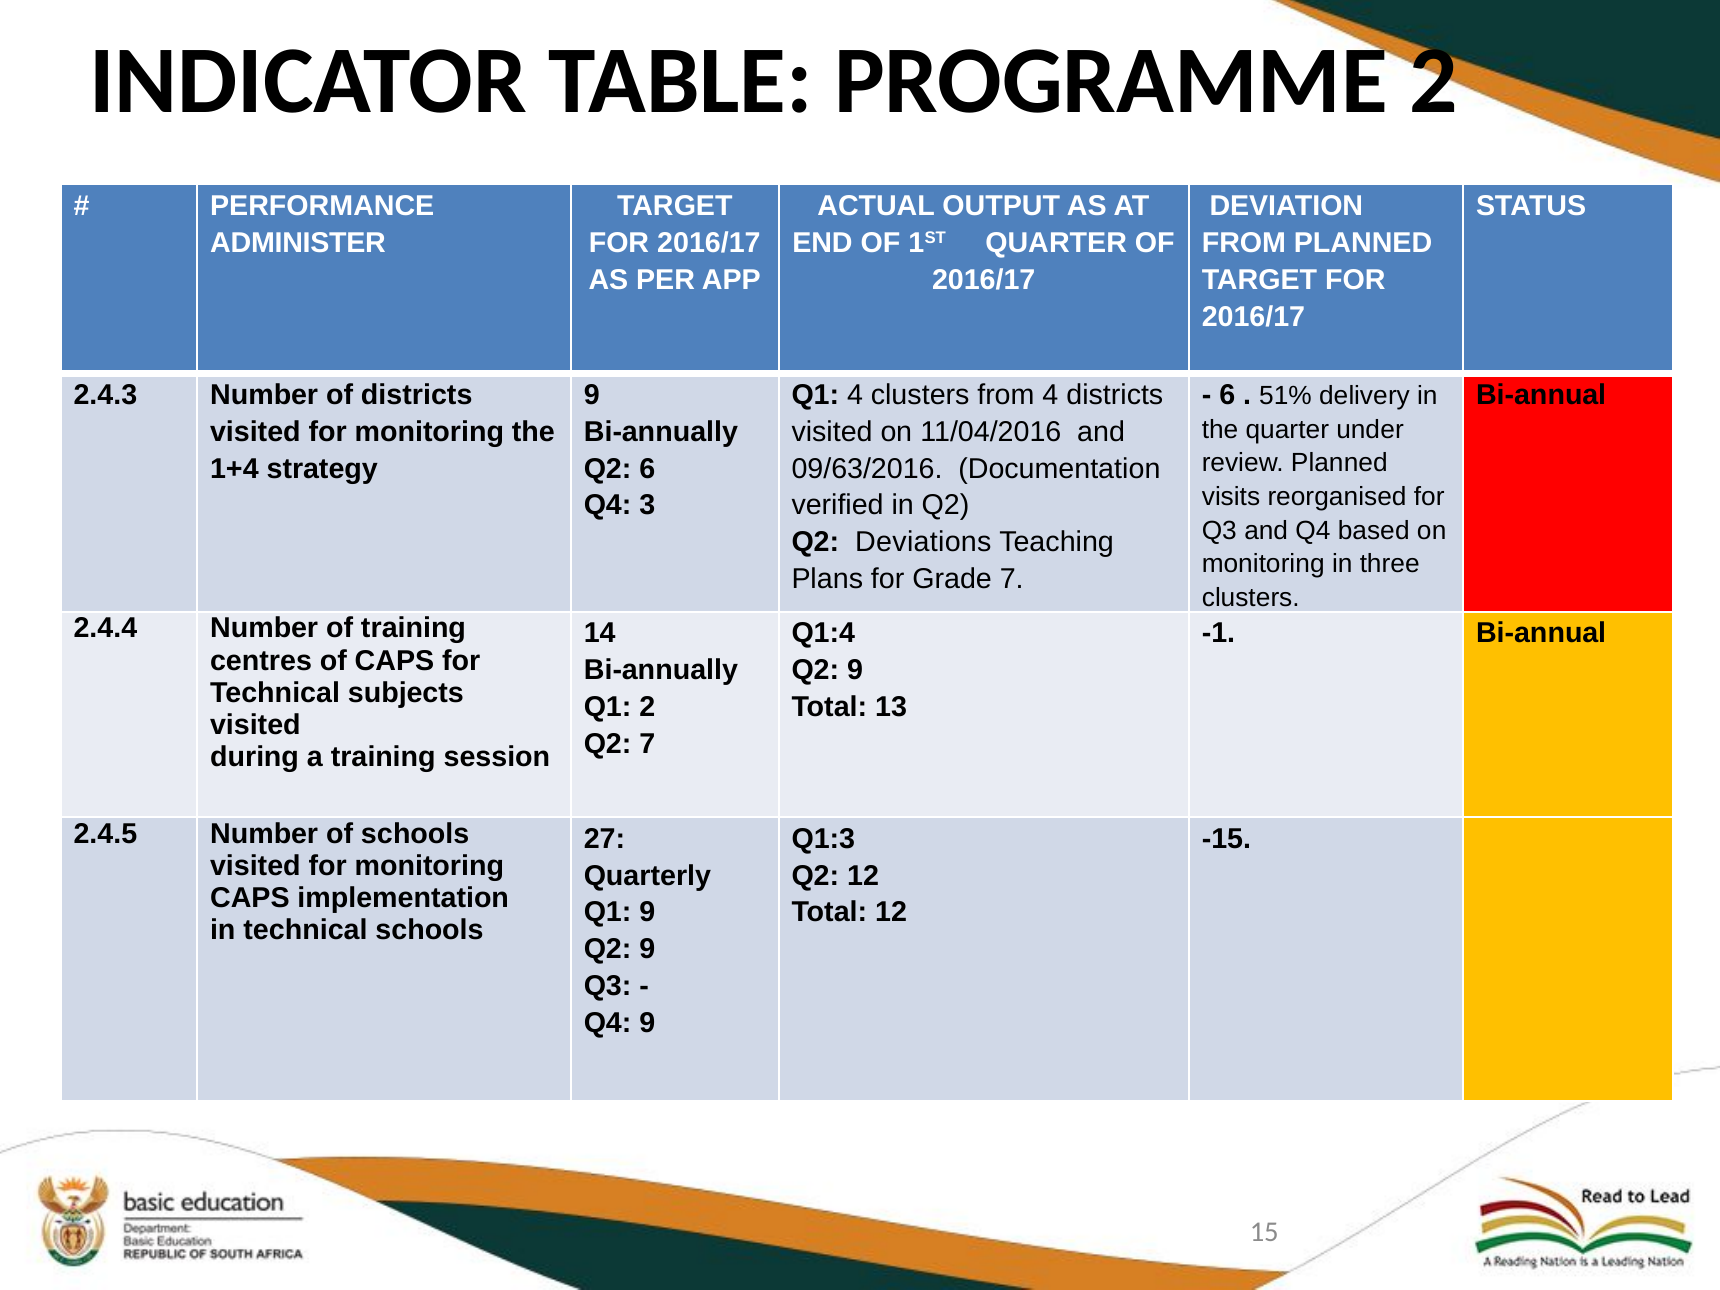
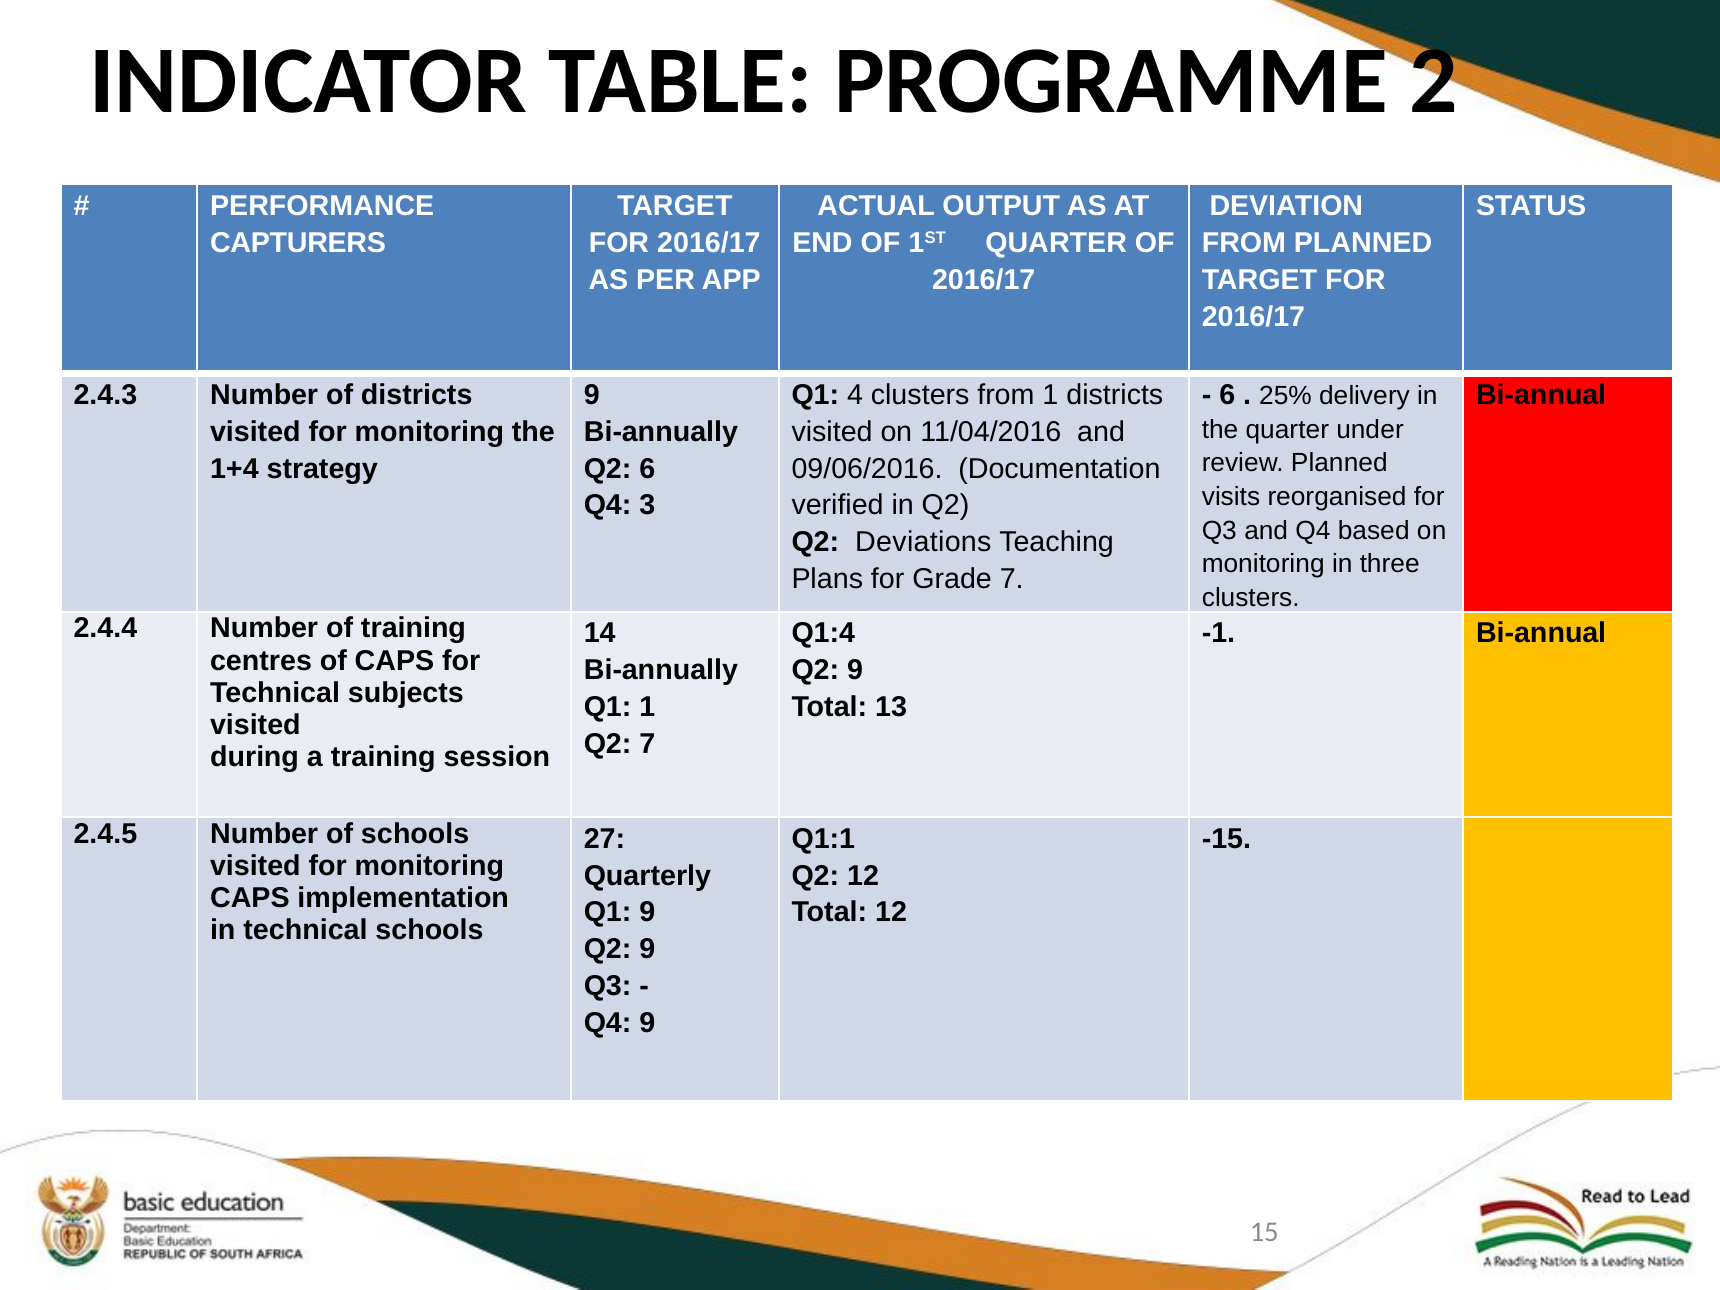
ADMINISTER: ADMINISTER -> CAPTURERS
from 4: 4 -> 1
51%: 51% -> 25%
09/63/2016: 09/63/2016 -> 09/06/2016
Q1 2: 2 -> 1
Q1:3: Q1:3 -> Q1:1
